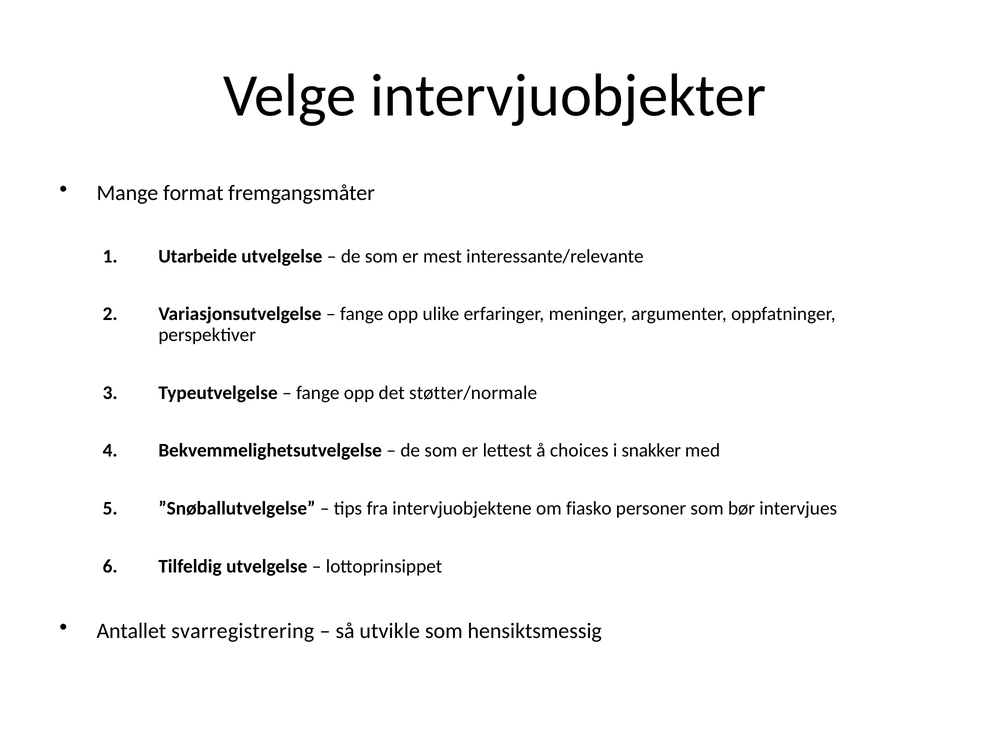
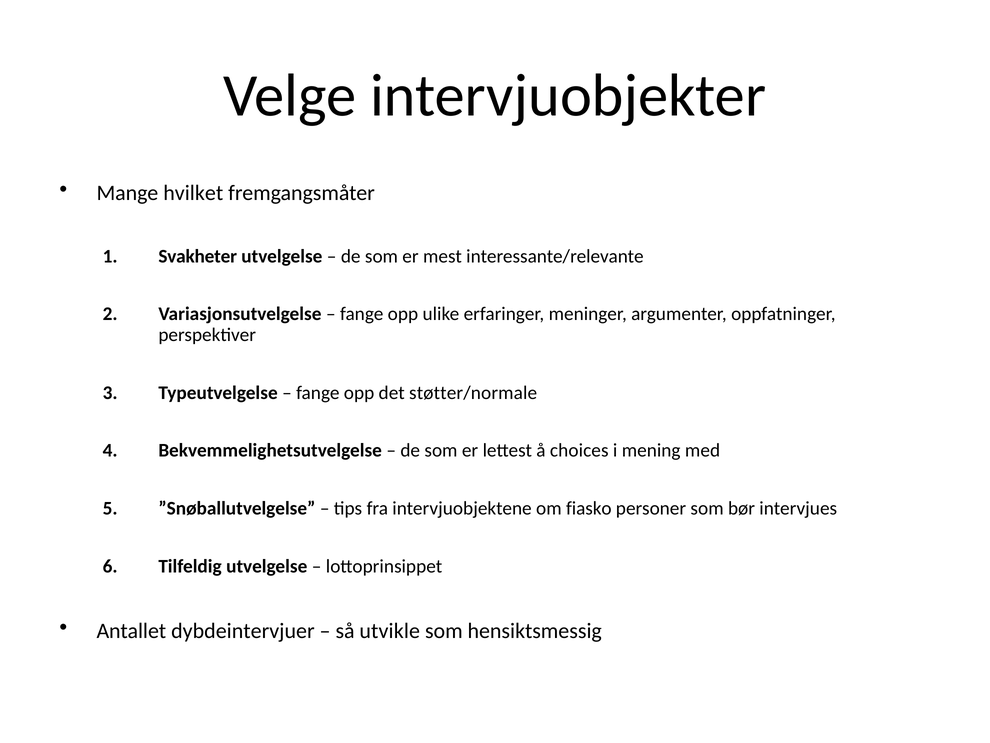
format: format -> hvilket
Utarbeide: Utarbeide -> Svakheter
snakker: snakker -> mening
svarregistrering: svarregistrering -> dybdeintervjuer
